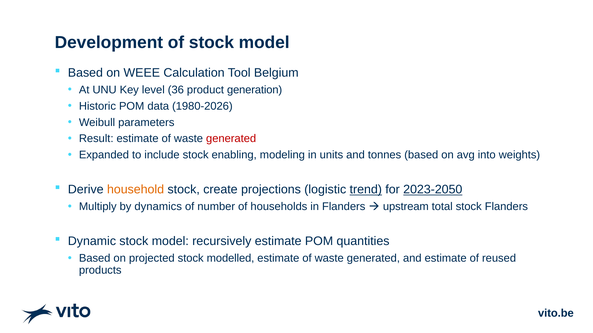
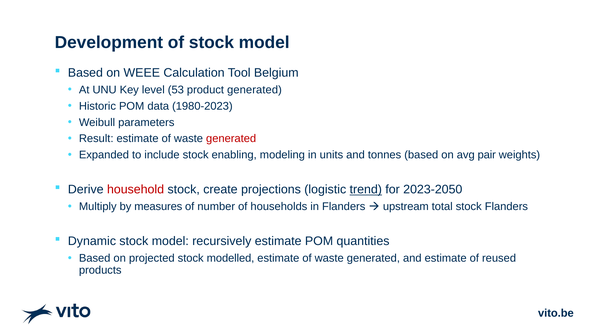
36: 36 -> 53
product generation: generation -> generated
1980-2026: 1980-2026 -> 1980-2023
into: into -> pair
household colour: orange -> red
2023-2050 underline: present -> none
dynamics: dynamics -> measures
